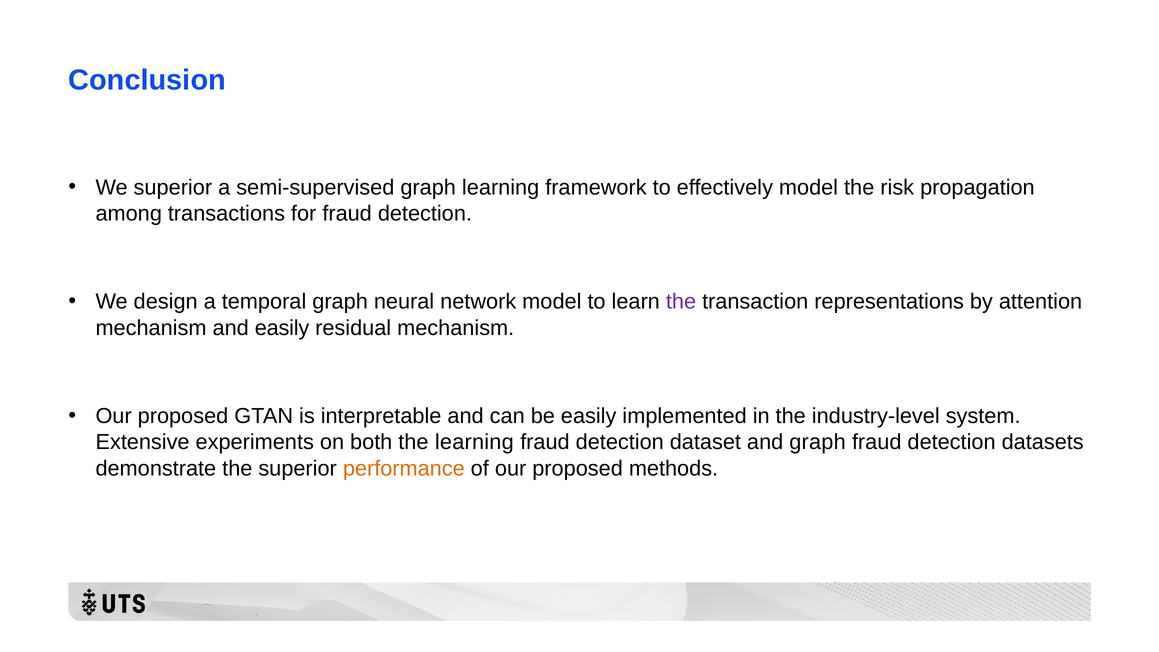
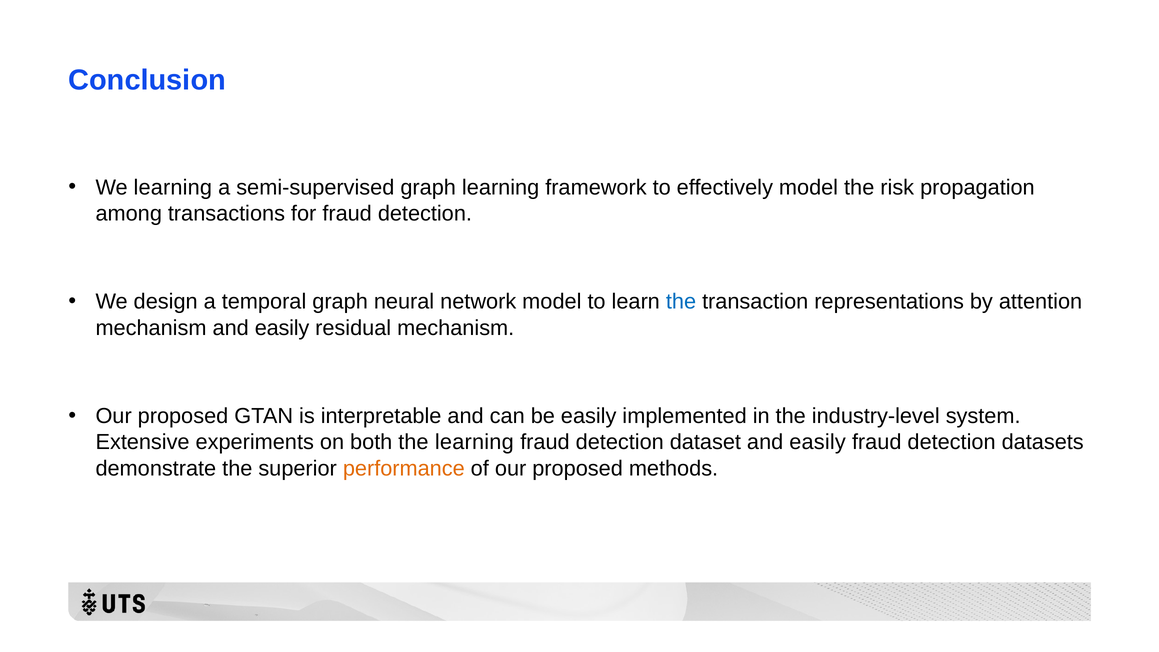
We superior: superior -> learning
the at (681, 302) colour: purple -> blue
dataset and graph: graph -> easily
